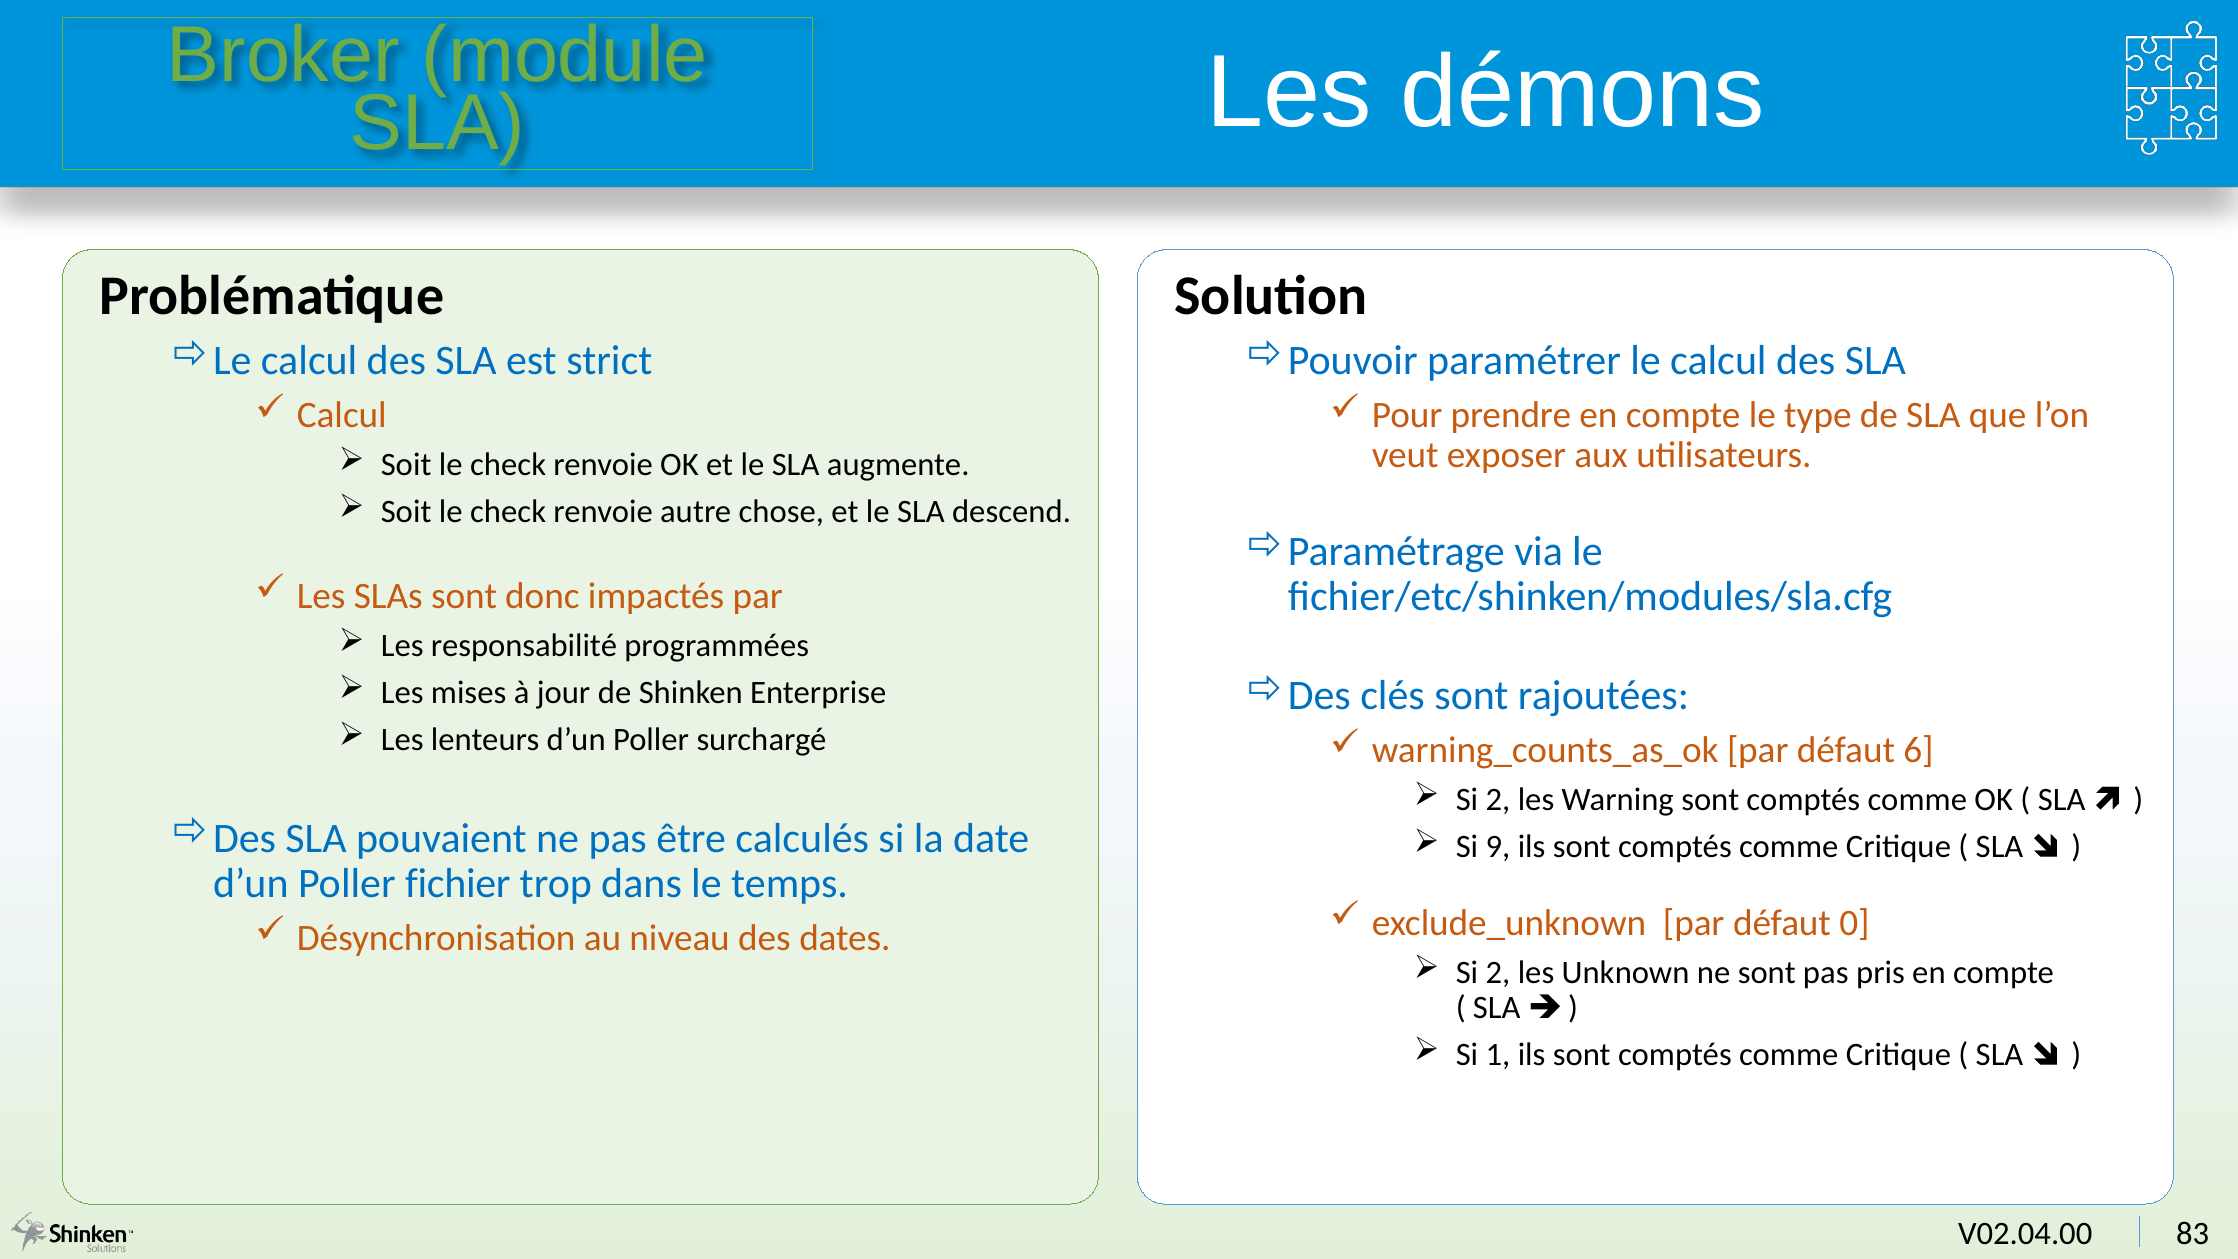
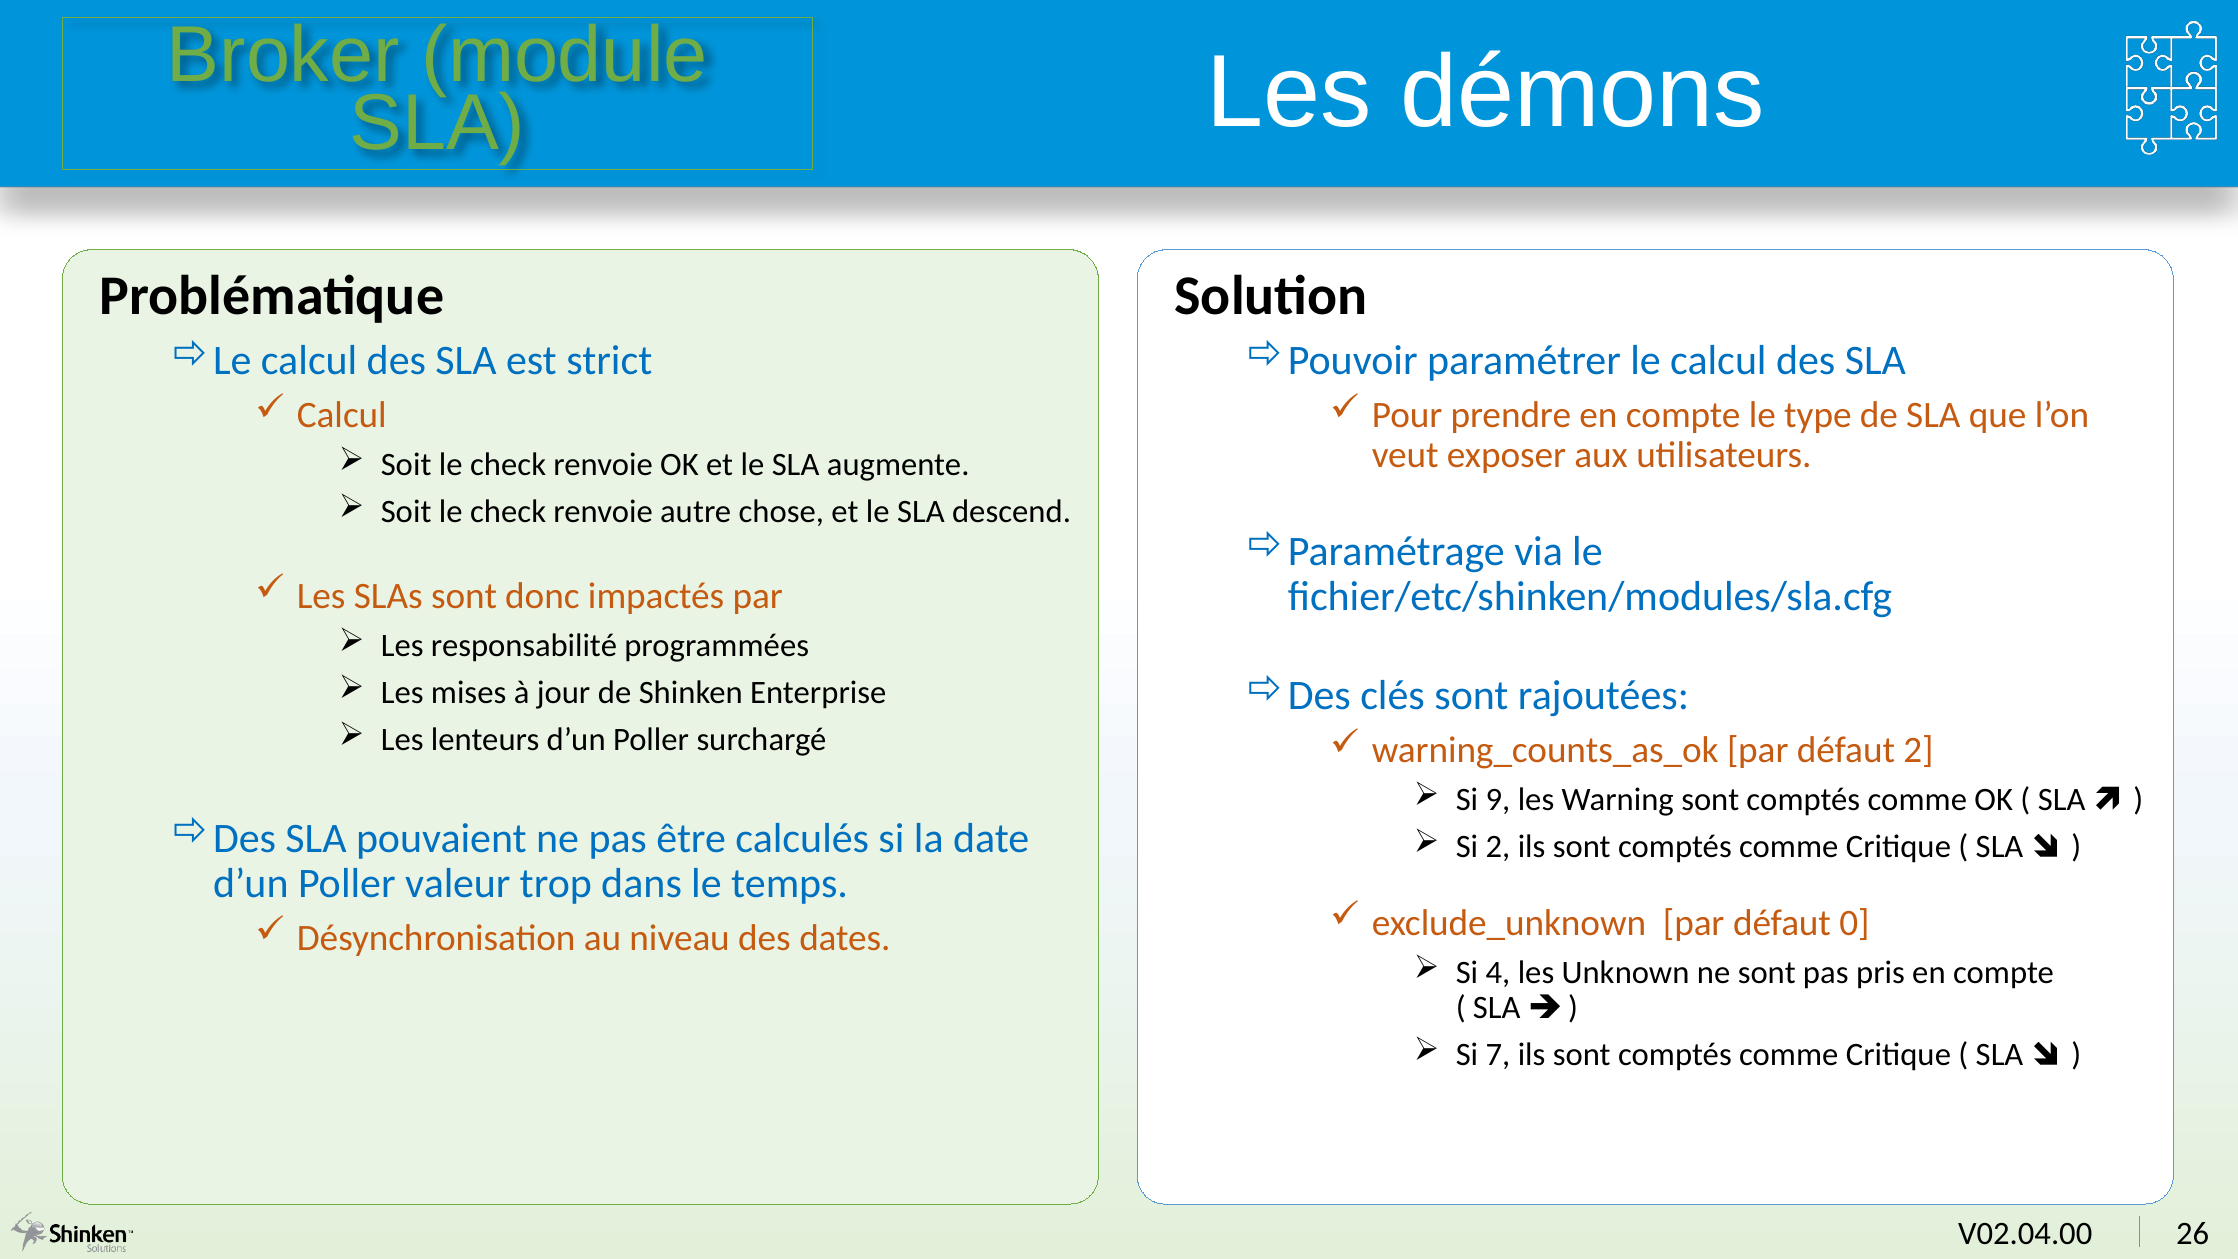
défaut 6: 6 -> 2
2 at (1498, 800): 2 -> 9
Si 9: 9 -> 2
fichier: fichier -> valeur
2 at (1498, 972): 2 -> 4
1: 1 -> 7
83: 83 -> 26
